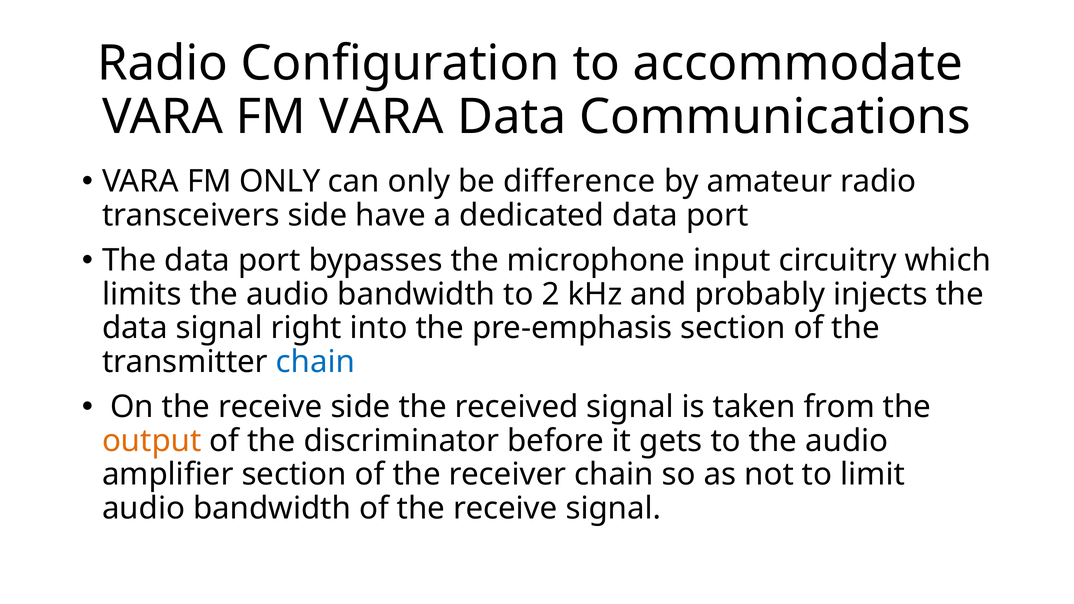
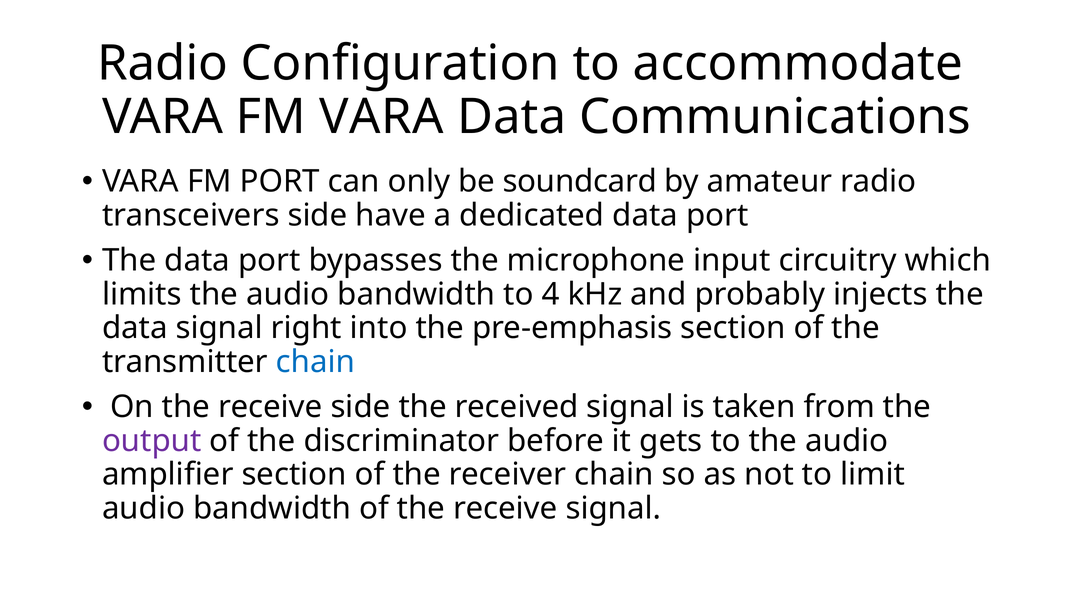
FM ONLY: ONLY -> PORT
difference: difference -> soundcard
2: 2 -> 4
output colour: orange -> purple
